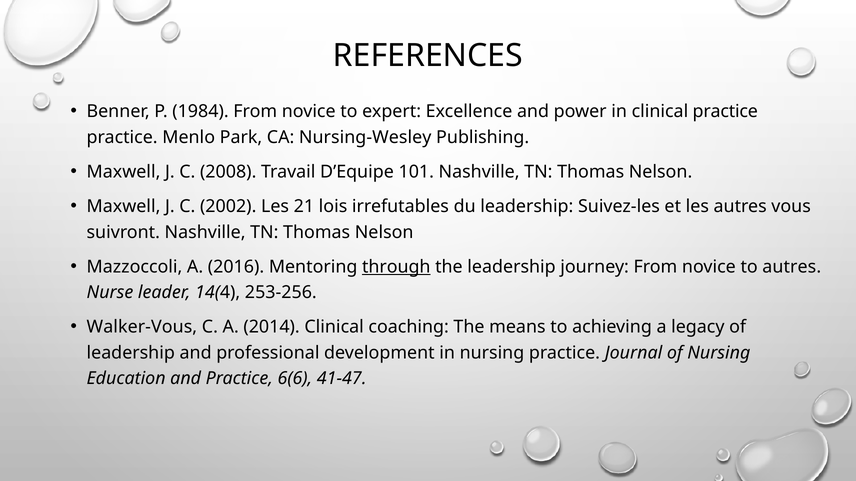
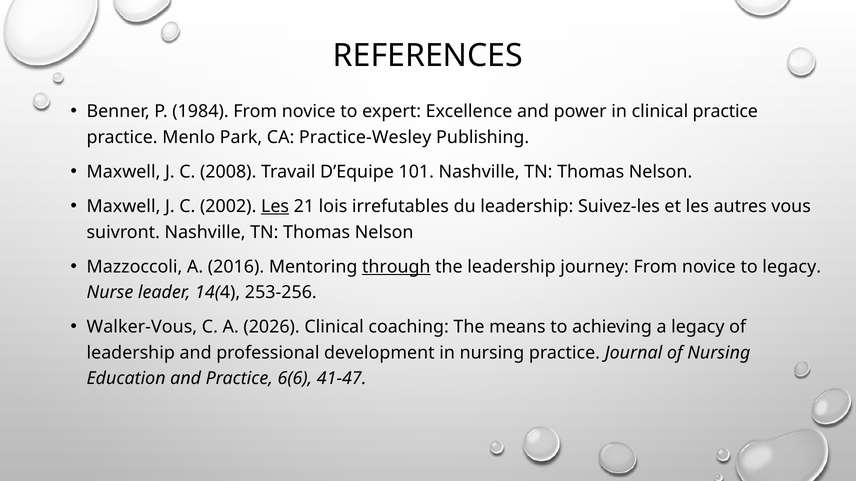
Nursing-Wesley: Nursing-Wesley -> Practice-Wesley
Les at (275, 207) underline: none -> present
to autres: autres -> legacy
2014: 2014 -> 2026
